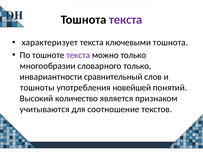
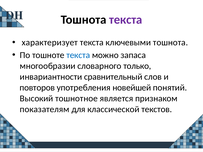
текста at (78, 55) colour: purple -> blue
можно только: только -> запаса
тошноты: тошноты -> повторов
количество: количество -> тошнотное
учитываются: учитываются -> показателям
соотношение: соотношение -> классической
